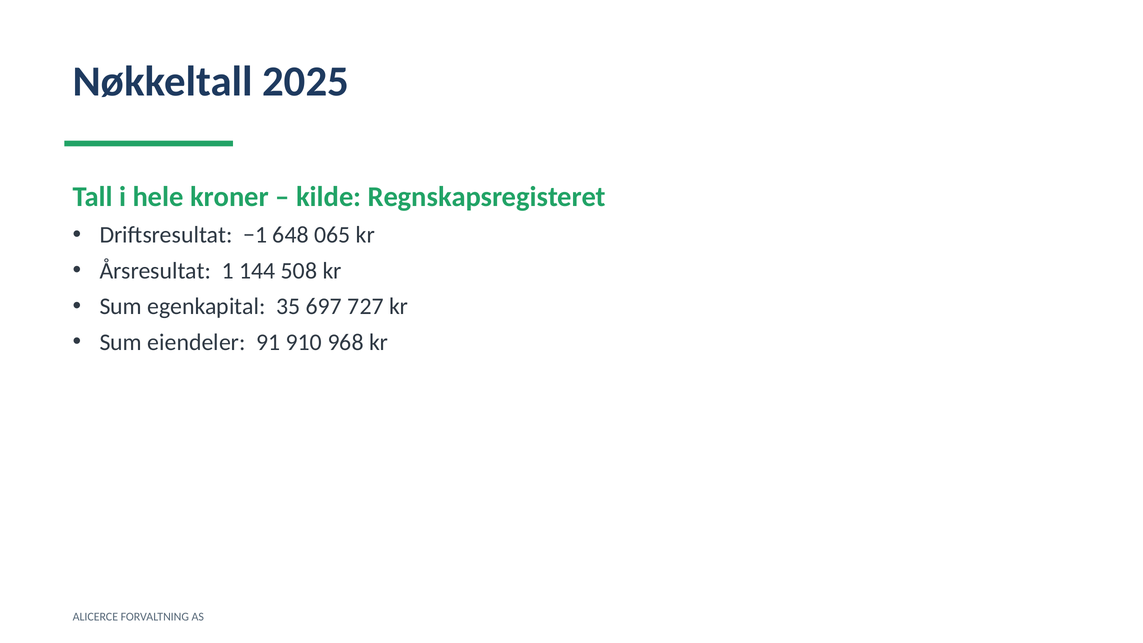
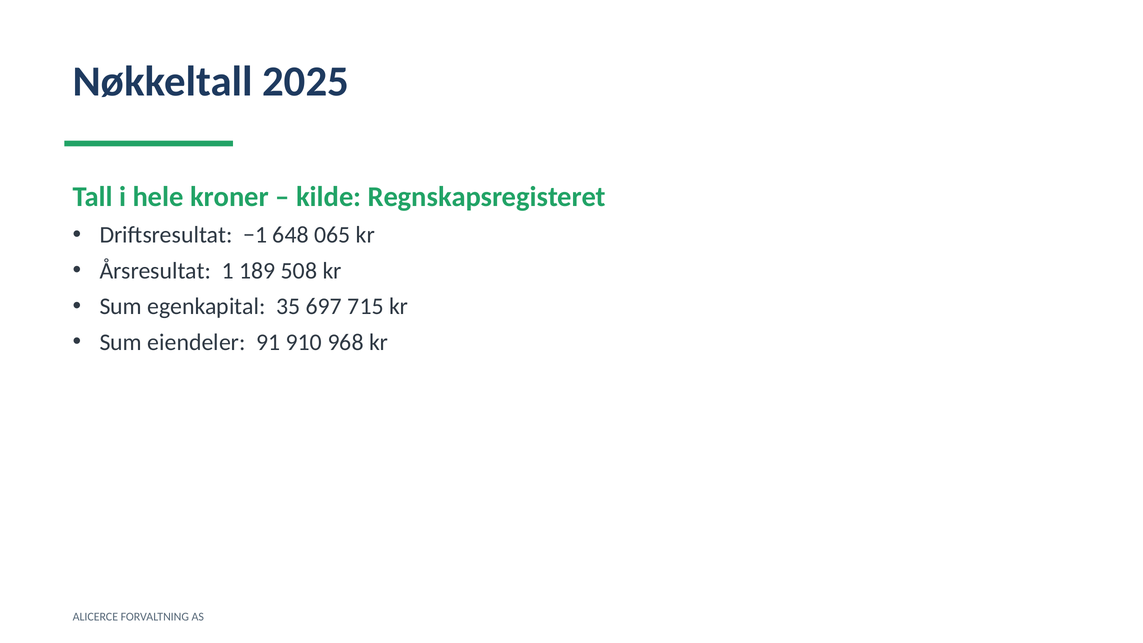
144: 144 -> 189
727: 727 -> 715
